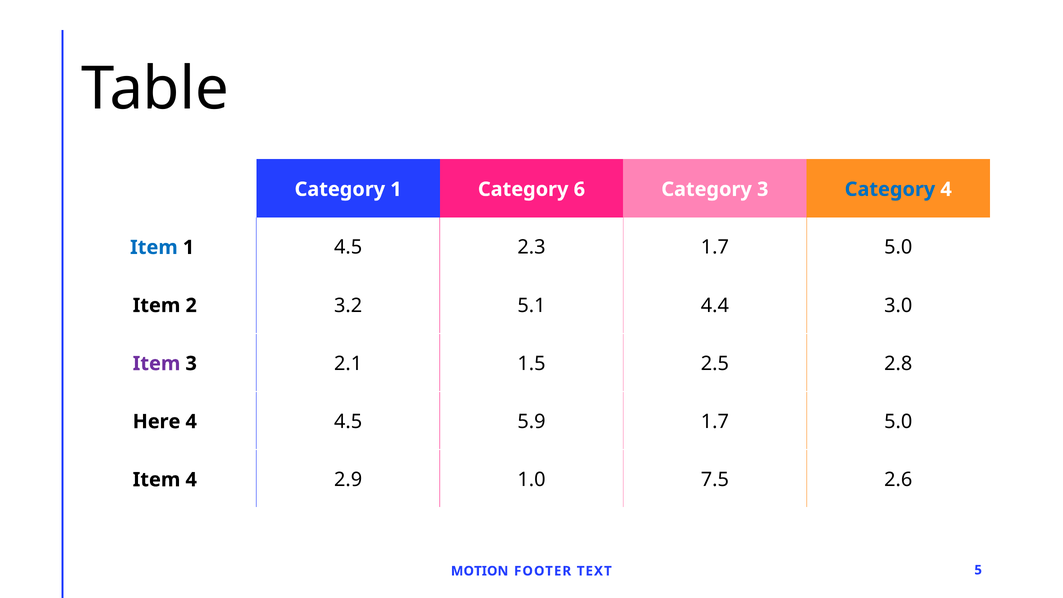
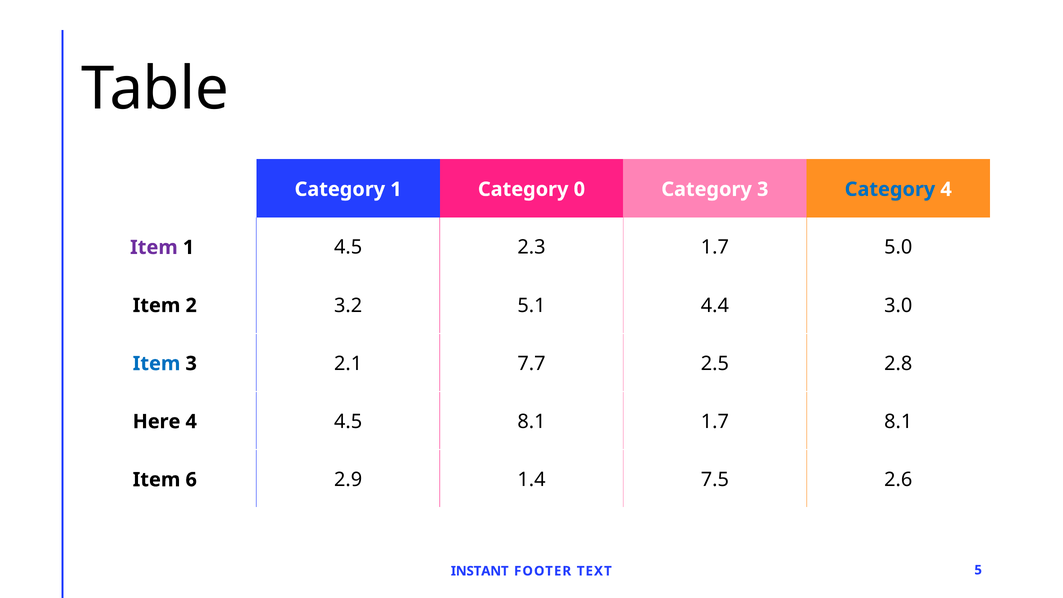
6: 6 -> 0
Item at (154, 247) colour: blue -> purple
Item at (156, 364) colour: purple -> blue
1.5: 1.5 -> 7.7
4.5 5.9: 5.9 -> 8.1
5.0 at (898, 422): 5.0 -> 8.1
Item 4: 4 -> 6
1.0: 1.0 -> 1.4
MOTION: MOTION -> INSTANT
